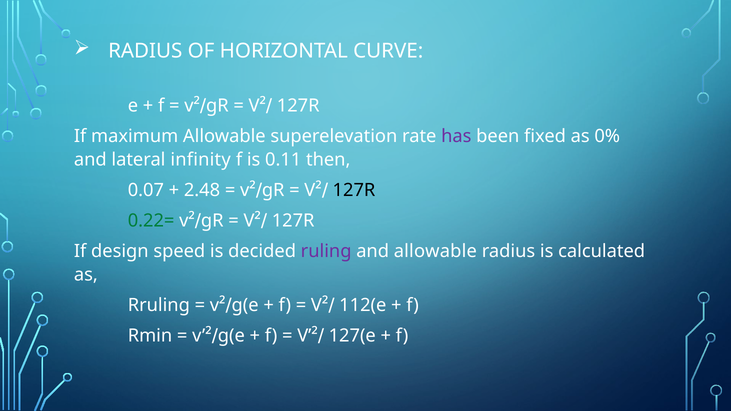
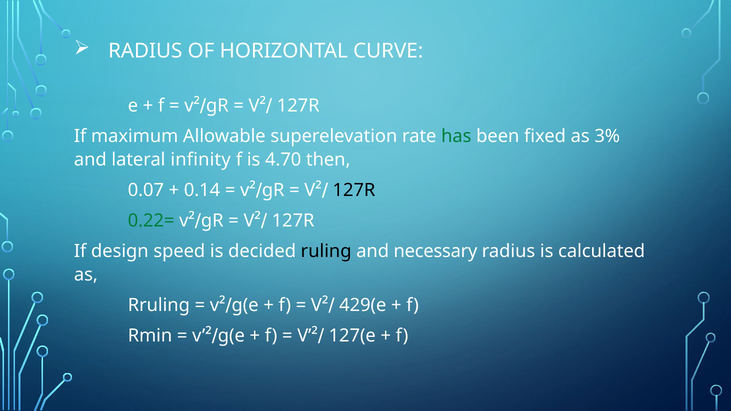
has colour: purple -> green
0%: 0% -> 3%
0.11: 0.11 -> 4.70
2.48: 2.48 -> 0.14
ruling colour: purple -> black
and allowable: allowable -> necessary
112(e: 112(e -> 429(e
